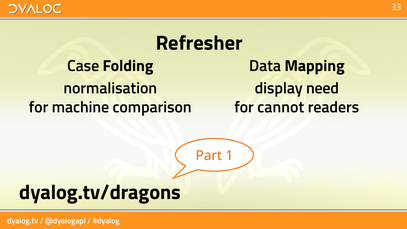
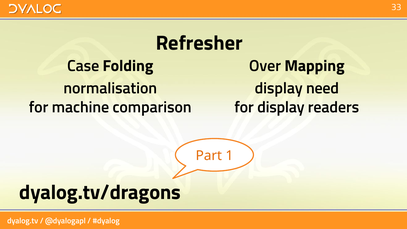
Data: Data -> Over
for cannot: cannot -> display
